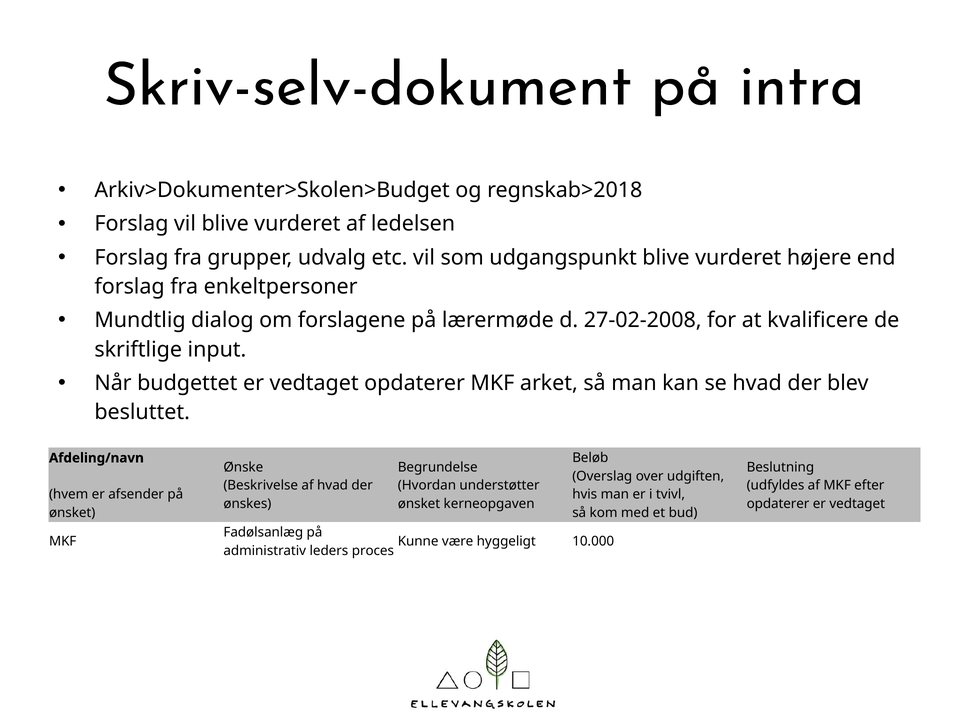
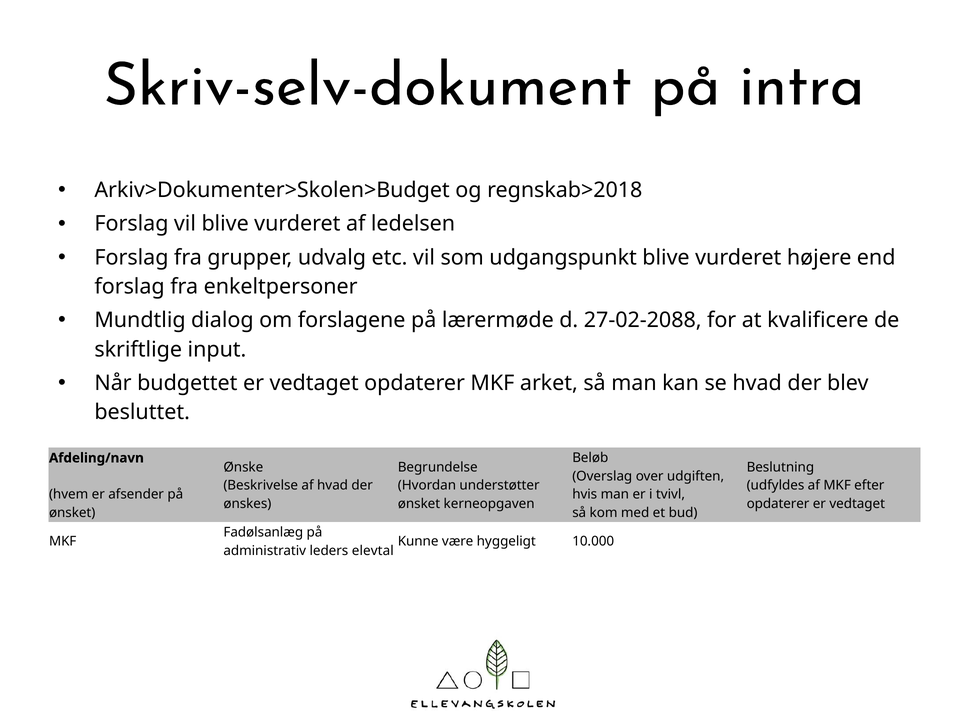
27-02-2008: 27-02-2008 -> 27-02-2088
proces: proces -> elevtal
